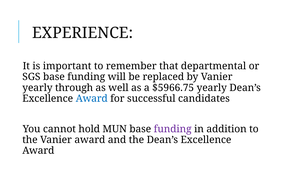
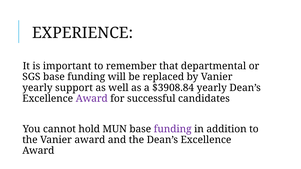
through: through -> support
$5966.75: $5966.75 -> $3908.84
Award at (92, 99) colour: blue -> purple
